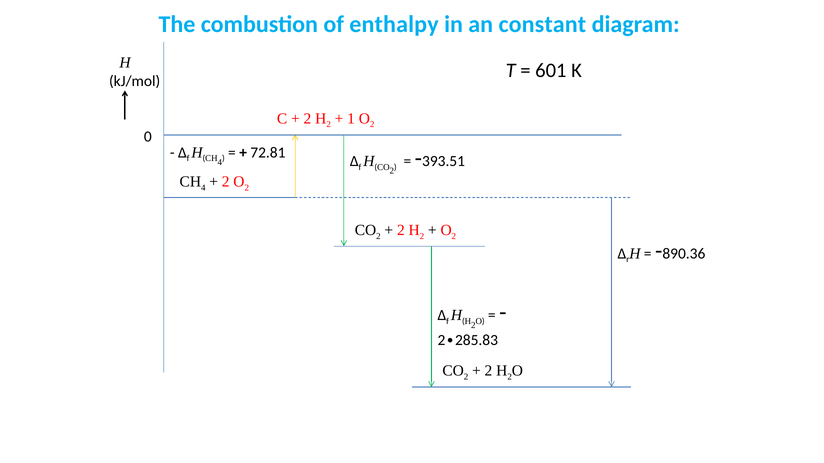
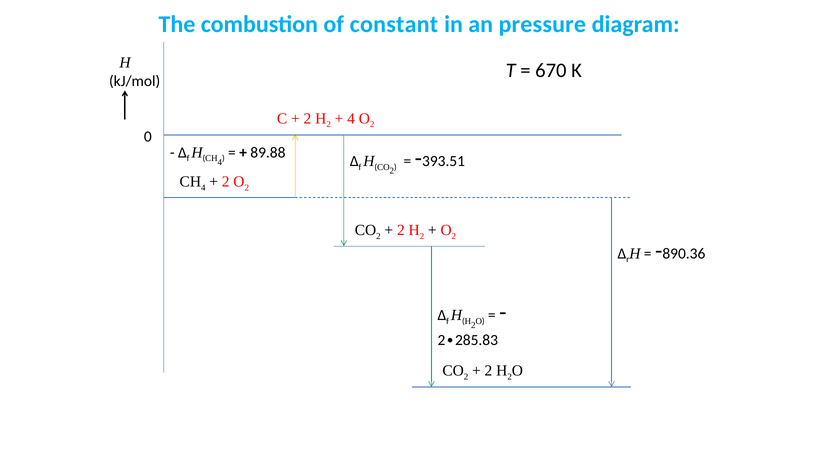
enthalpy: enthalpy -> constant
constant: constant -> pressure
601: 601 -> 670
1 at (351, 119): 1 -> 4
72.81: 72.81 -> 89.88
